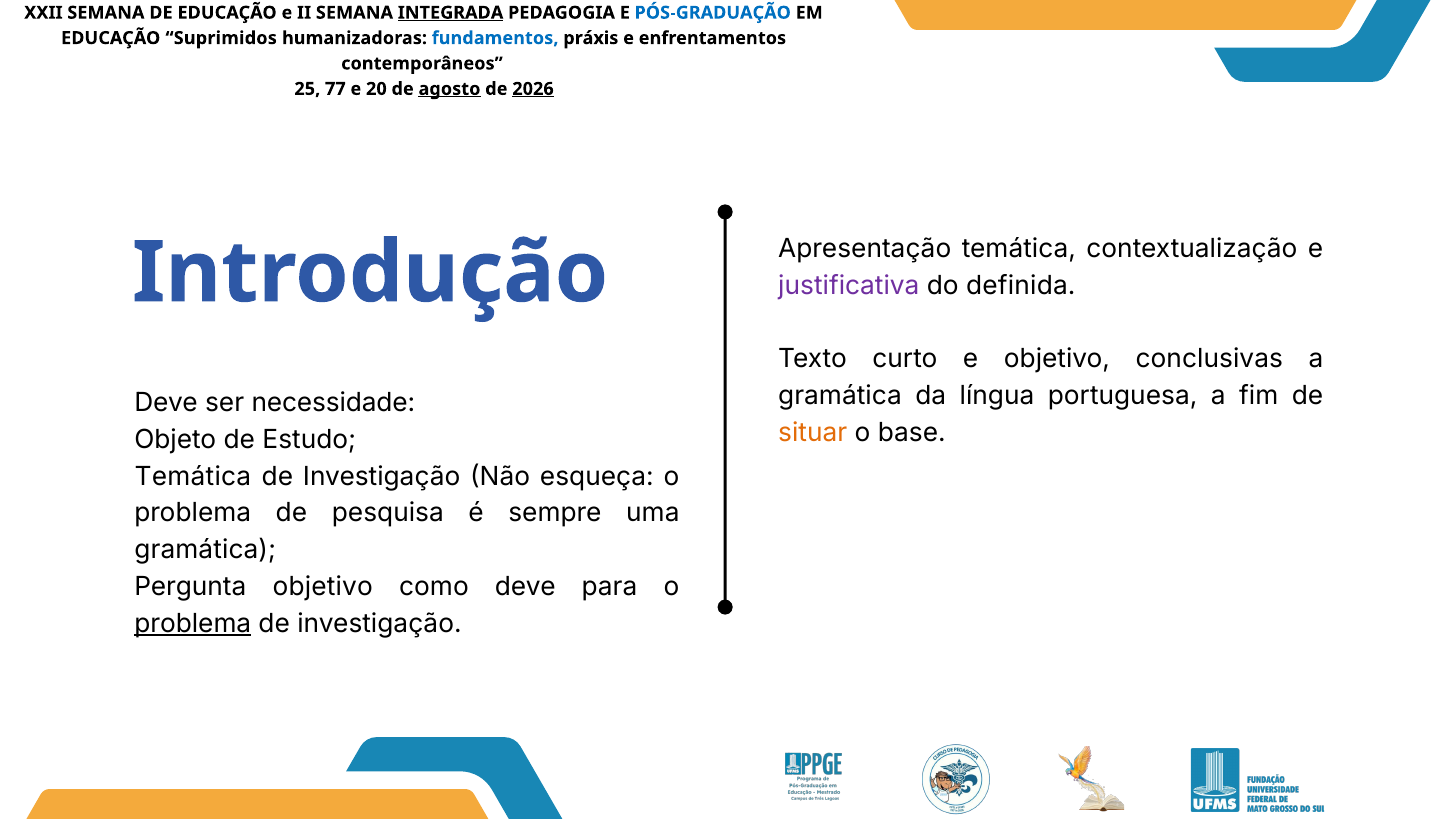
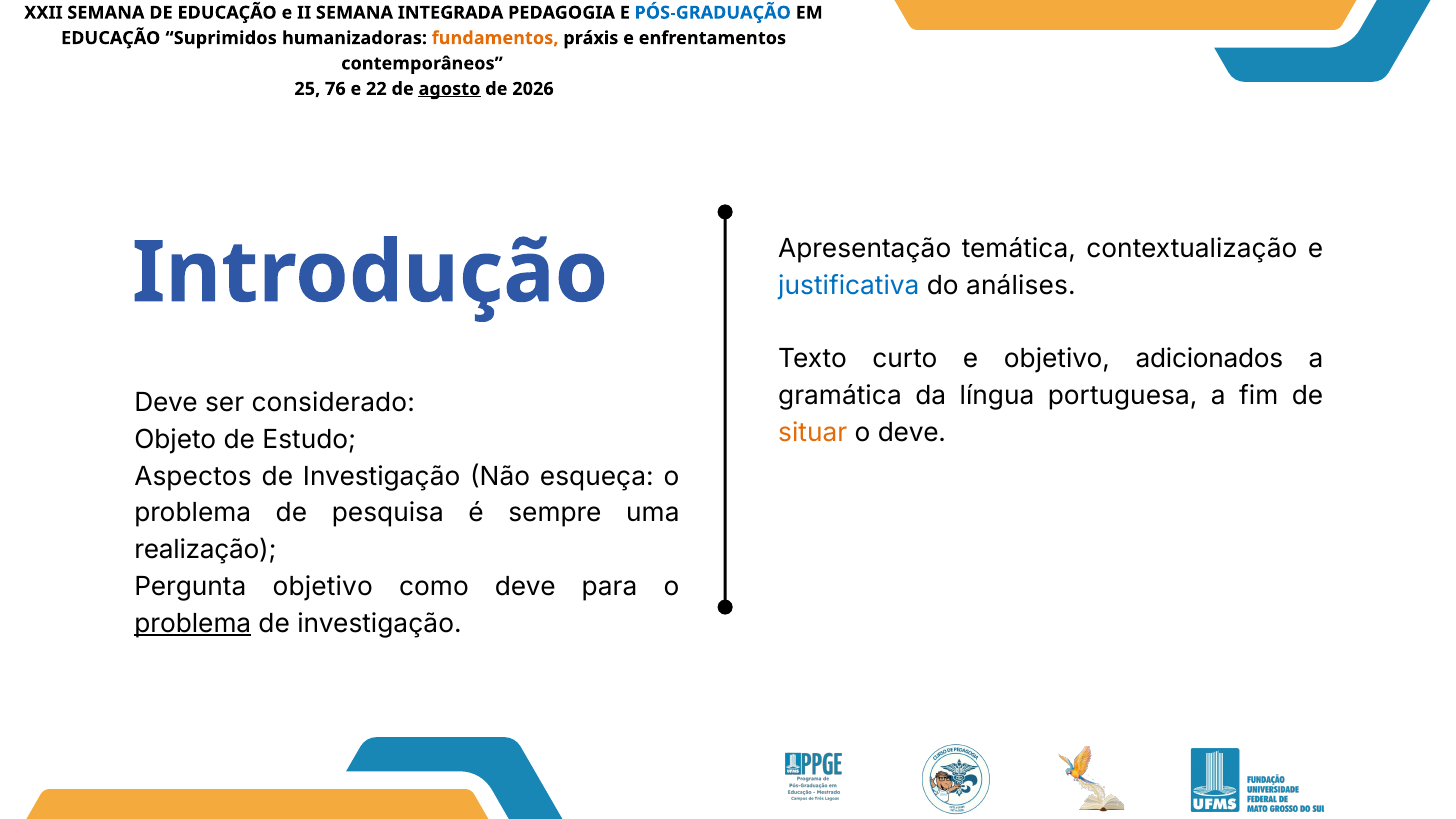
INTEGRADA underline: present -> none
fundamentos colour: blue -> orange
77: 77 -> 76
20: 20 -> 22
2026 underline: present -> none
justificativa colour: purple -> blue
definida: definida -> análises
conclusivas: conclusivas -> adicionados
necessidade: necessidade -> considerado
o base: base -> deve
Temática at (193, 476): Temática -> Aspectos
gramática at (205, 550): gramática -> realização
